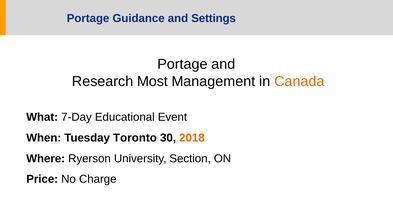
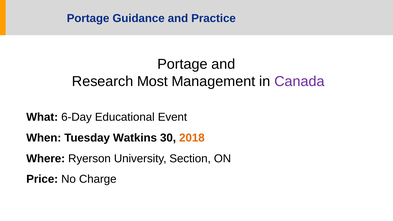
Settings: Settings -> Practice
Canada colour: orange -> purple
7-Day: 7-Day -> 6-Day
Toronto: Toronto -> Watkins
